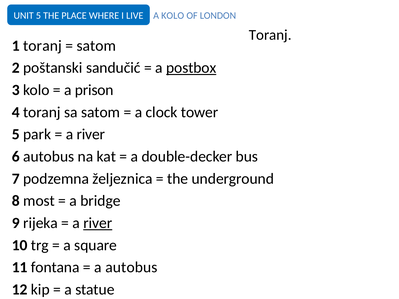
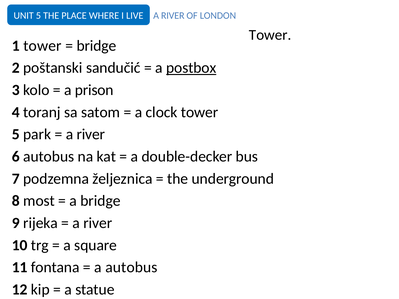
KOLO at (173, 16): KOLO -> RIVER
Toranj at (270, 35): Toranj -> Tower
1 toranj: toranj -> tower
satom at (96, 46): satom -> bridge
river at (98, 223) underline: present -> none
